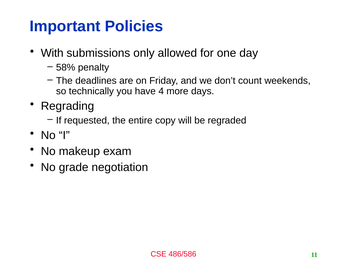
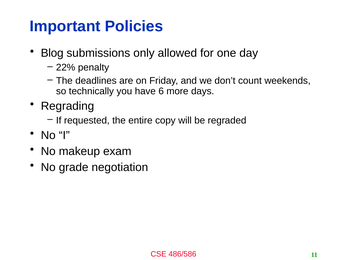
With: With -> Blog
58%: 58% -> 22%
4: 4 -> 6
